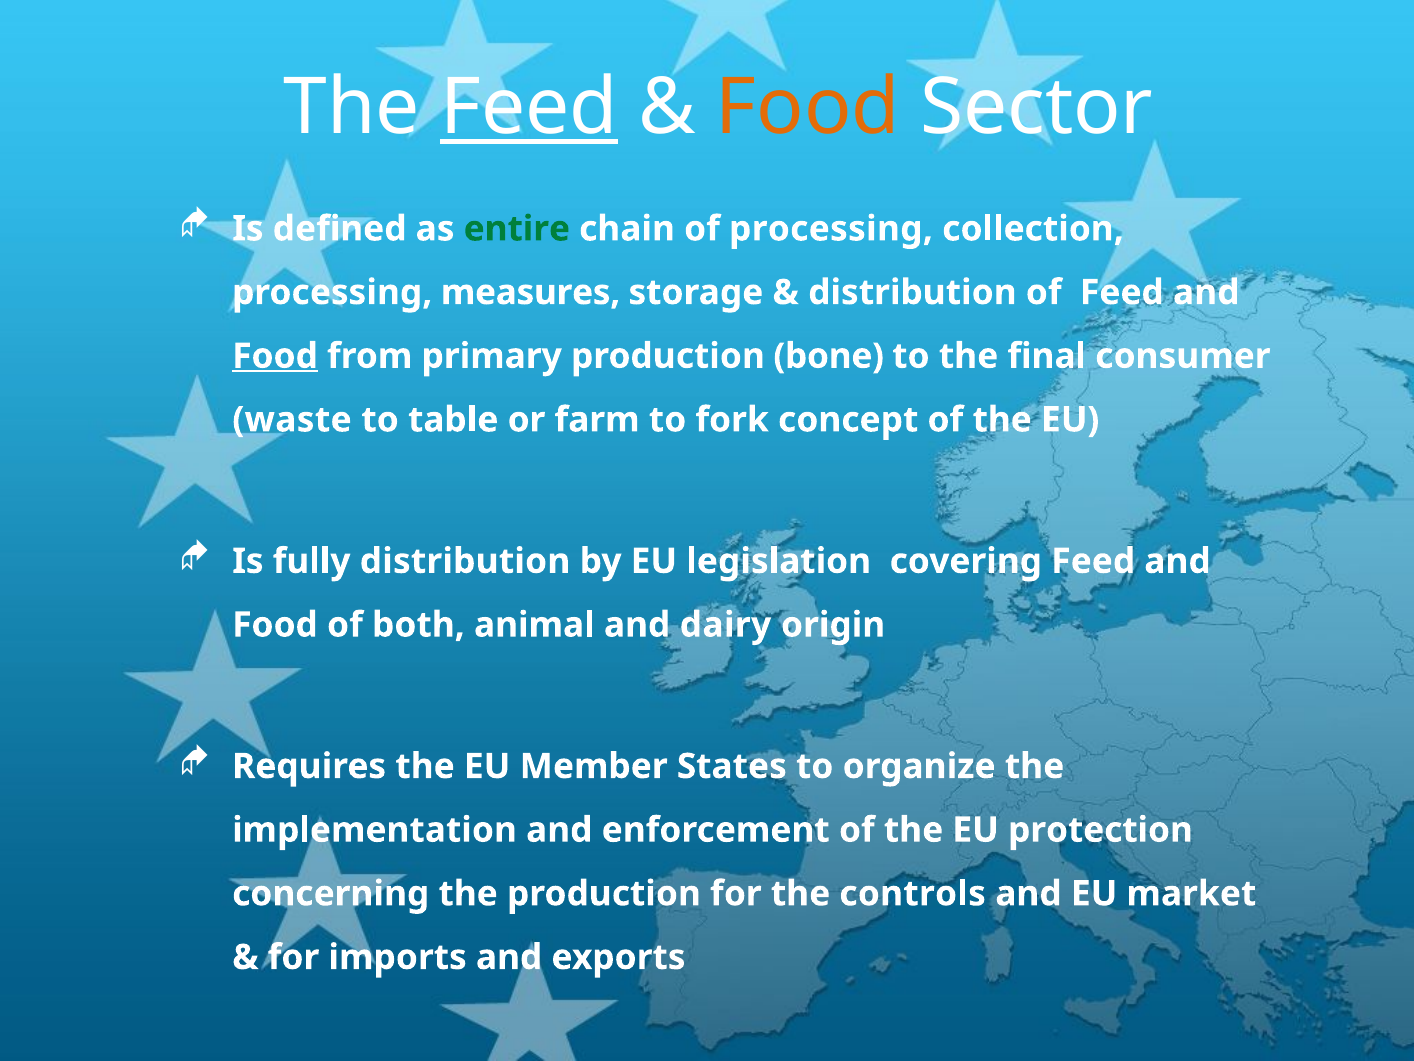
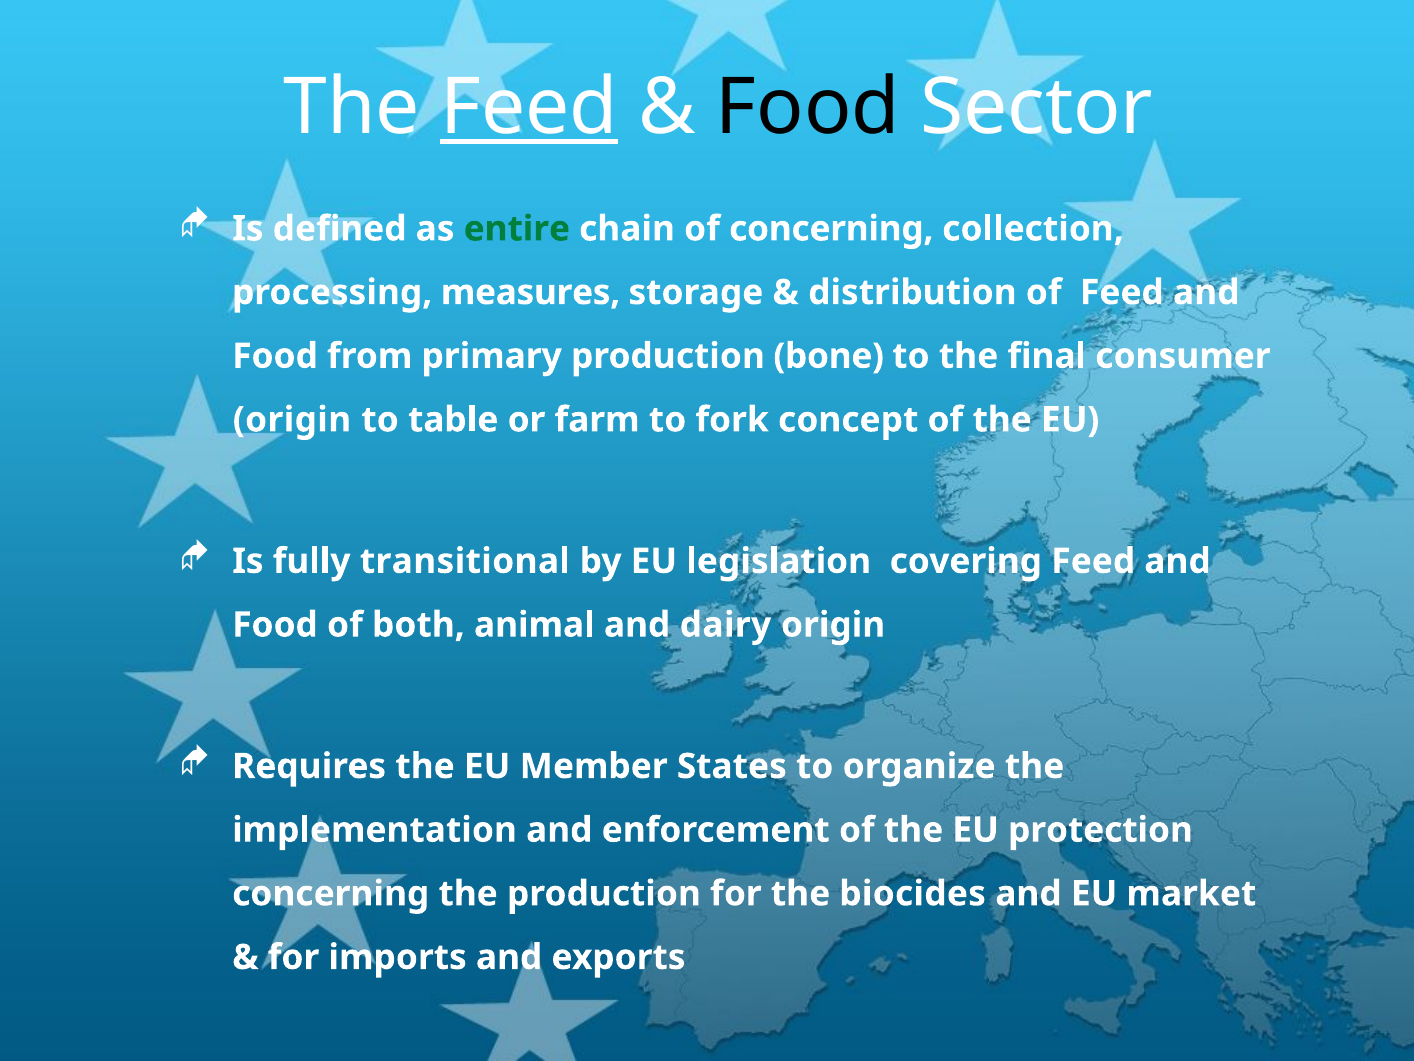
Food at (808, 108) colour: orange -> black
of processing: processing -> concerning
Food at (275, 356) underline: present -> none
waste at (292, 420): waste -> origin
fully distribution: distribution -> transitional
controls: controls -> biocides
